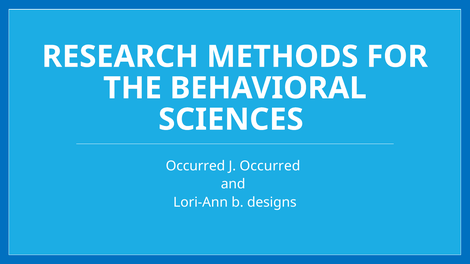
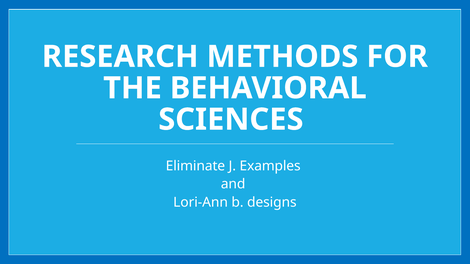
Occurred at (195, 166): Occurred -> Eliminate
J Occurred: Occurred -> Examples
